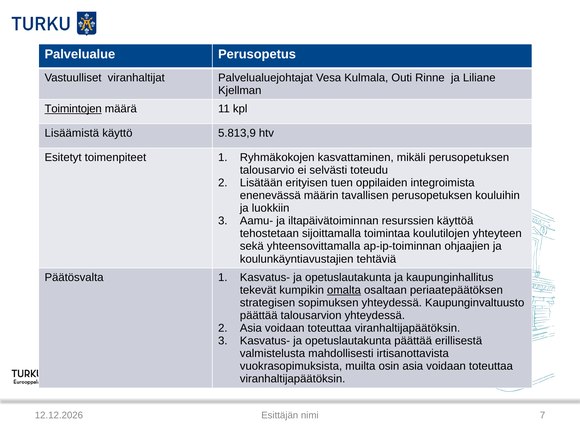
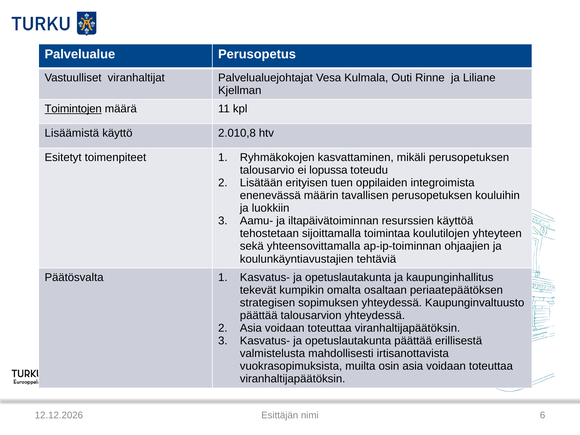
5.813,9: 5.813,9 -> 2.010,8
selvästi: selvästi -> lopussa
omalta underline: present -> none
7: 7 -> 6
